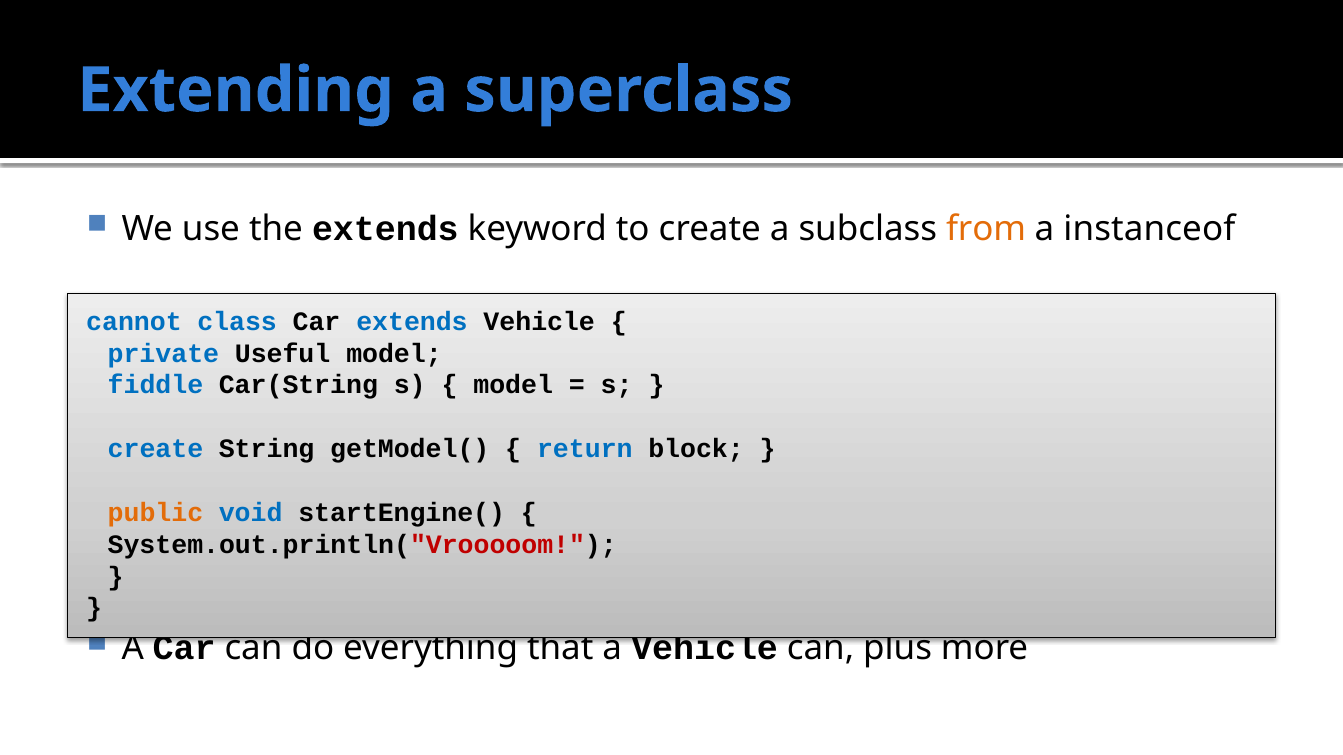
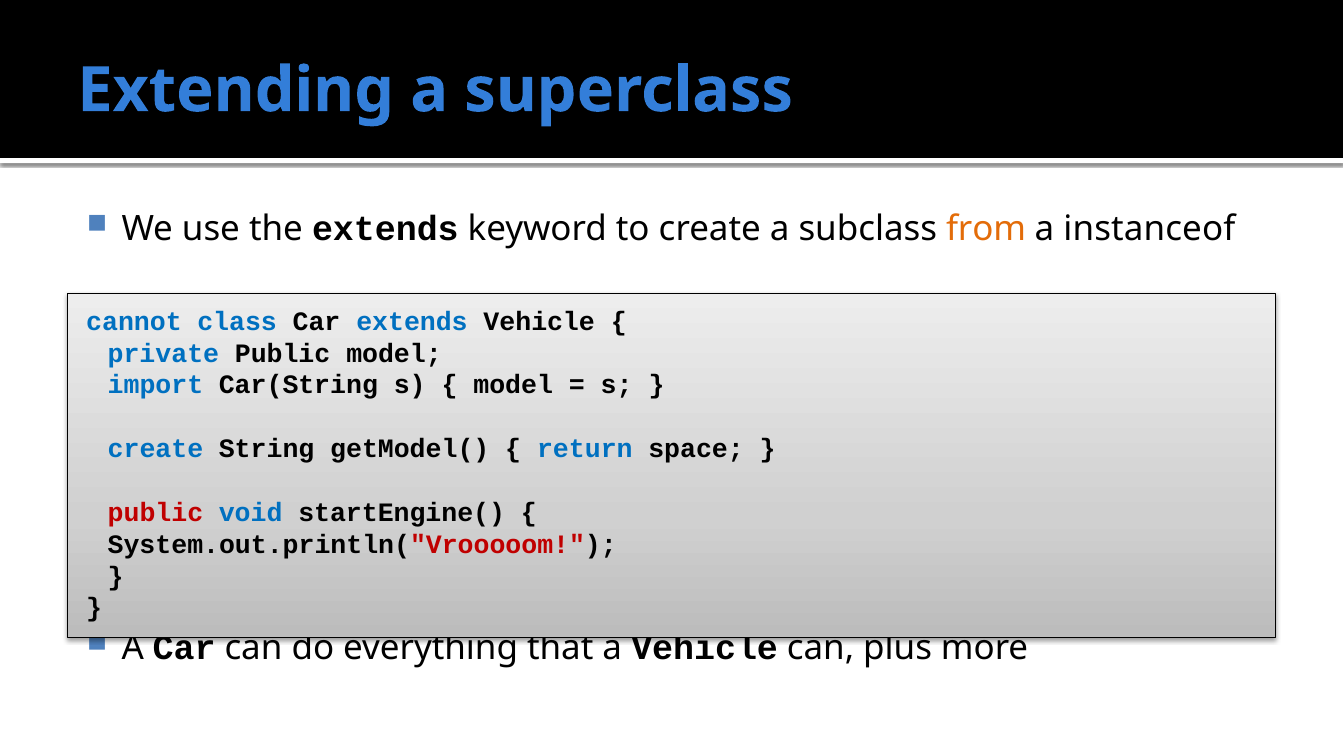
private Useful: Useful -> Public
fiddle: fiddle -> import
block: block -> space
public at (155, 513) colour: orange -> red
